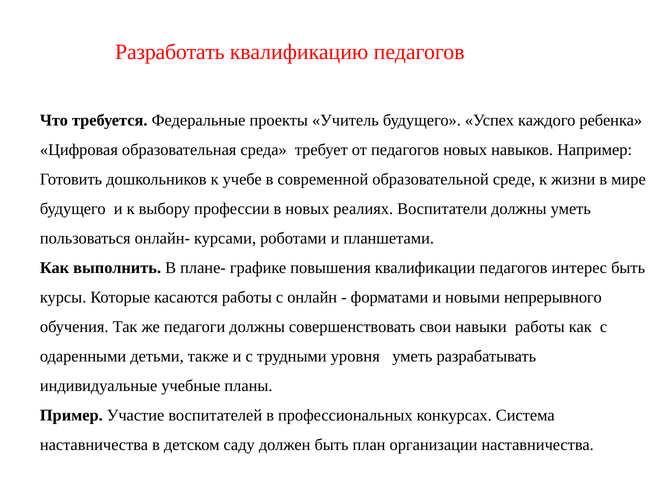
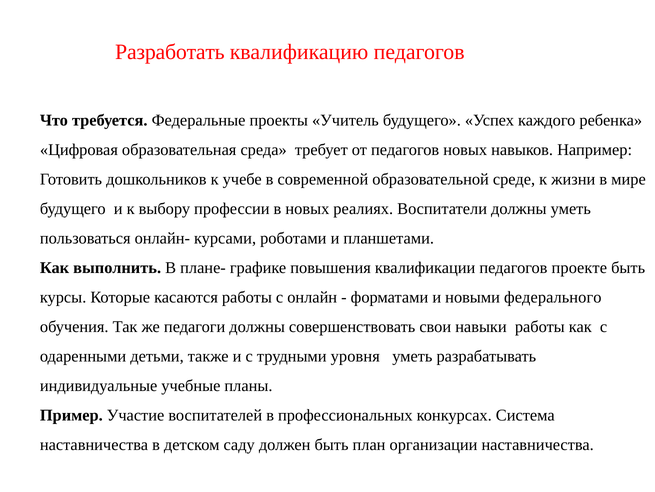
интерес: интерес -> проекте
непрерывного: непрерывного -> федерального
